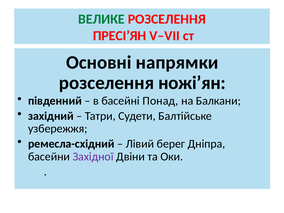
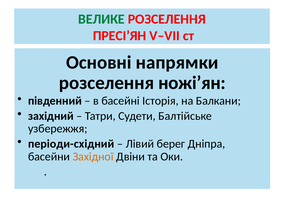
Понад: Понад -> Історія
ремесла-східний: ремесла-східний -> періоди-східний
Західної colour: purple -> orange
